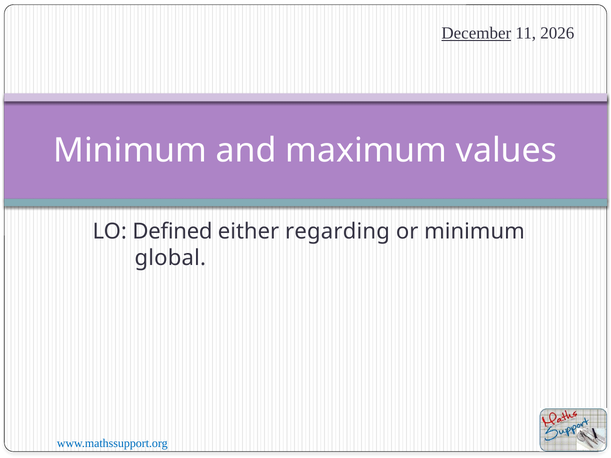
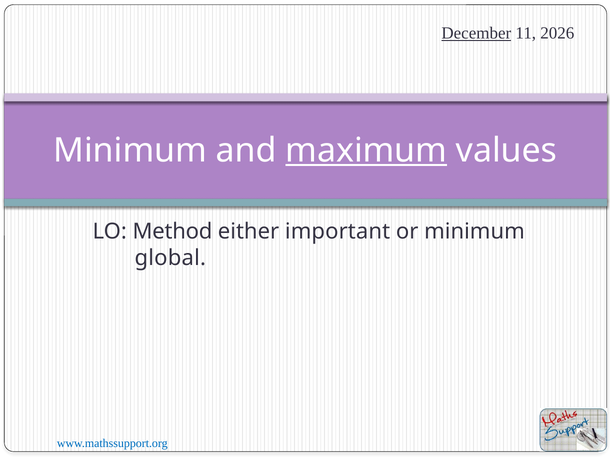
maximum underline: none -> present
Defined: Defined -> Method
regarding: regarding -> important
